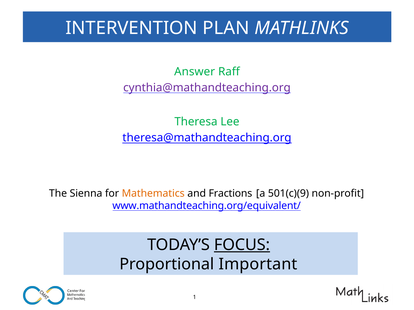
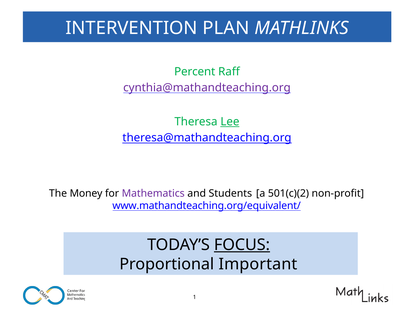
Answer: Answer -> Percent
Lee underline: none -> present
Sienna: Sienna -> Money
Mathematics colour: orange -> purple
Fractions: Fractions -> Students
501(c)(9: 501(c)(9 -> 501(c)(2
